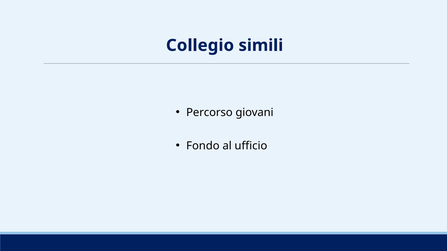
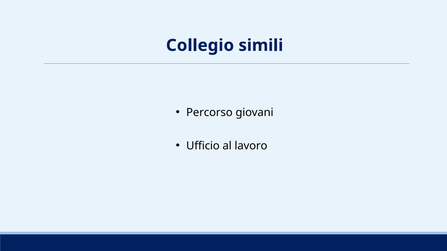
Fondo: Fondo -> Ufficio
ufficio: ufficio -> lavoro
